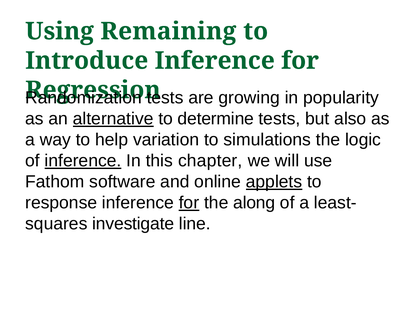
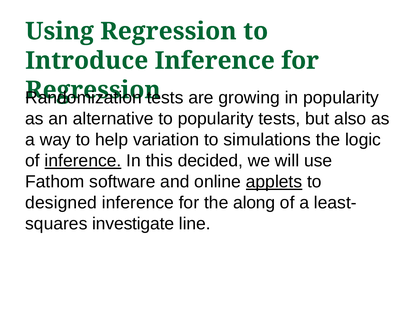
Using Remaining: Remaining -> Regression
alternative underline: present -> none
to determine: determine -> popularity
chapter: chapter -> decided
response: response -> designed
for at (189, 203) underline: present -> none
